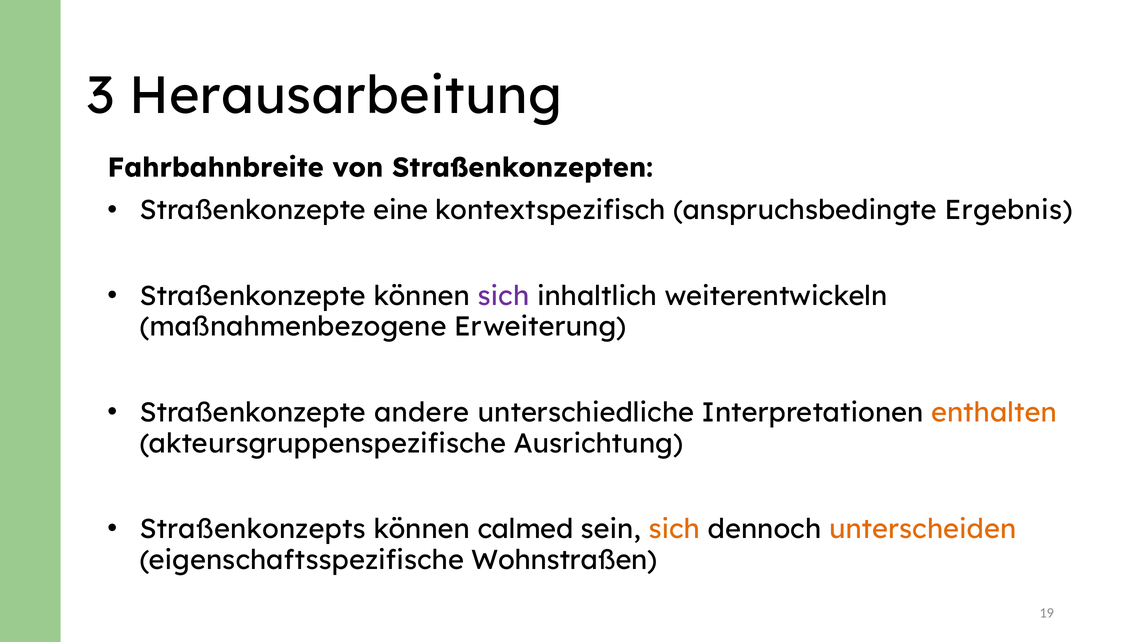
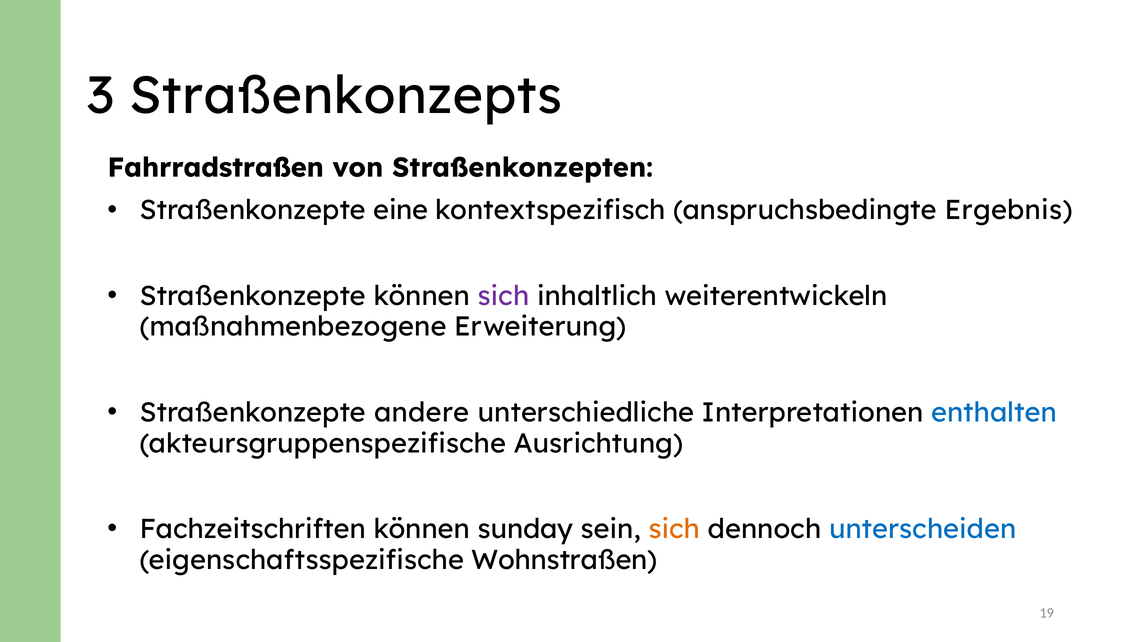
Herausarbeitung: Herausarbeitung -> Straßenkonzepts
Fahrbahnbreite: Fahrbahnbreite -> Fahrradstraßen
enthalten colour: orange -> blue
Straßenkonzepts: Straßenkonzepts -> Fachzeitschriften
calmed: calmed -> sunday
unterscheiden colour: orange -> blue
